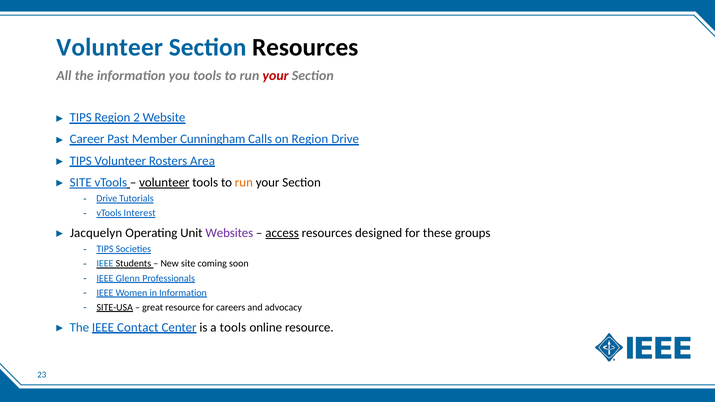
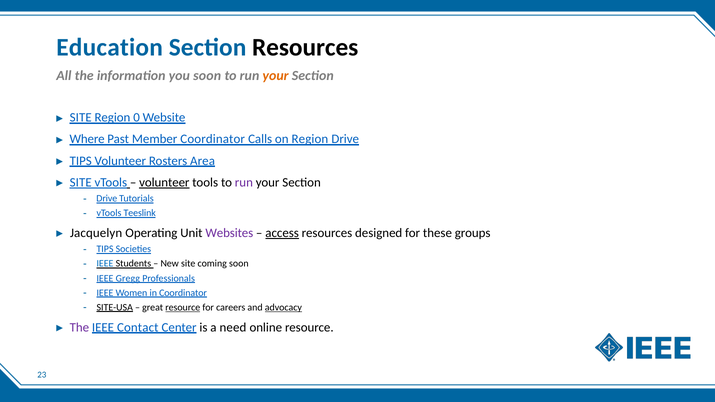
Volunteer at (110, 48): Volunteer -> Education
you tools: tools -> soon
your at (276, 76) colour: red -> orange
TIPS at (81, 118): TIPS -> SITE
2: 2 -> 0
Career: Career -> Where
Member Cunningham: Cunningham -> Coordinator
run at (244, 183) colour: orange -> purple
Interest: Interest -> Teeslink
Glenn: Glenn -> Gregg
in Information: Information -> Coordinator
resource at (183, 307) underline: none -> present
advocacy underline: none -> present
The at (79, 327) colour: blue -> purple
a tools: tools -> need
